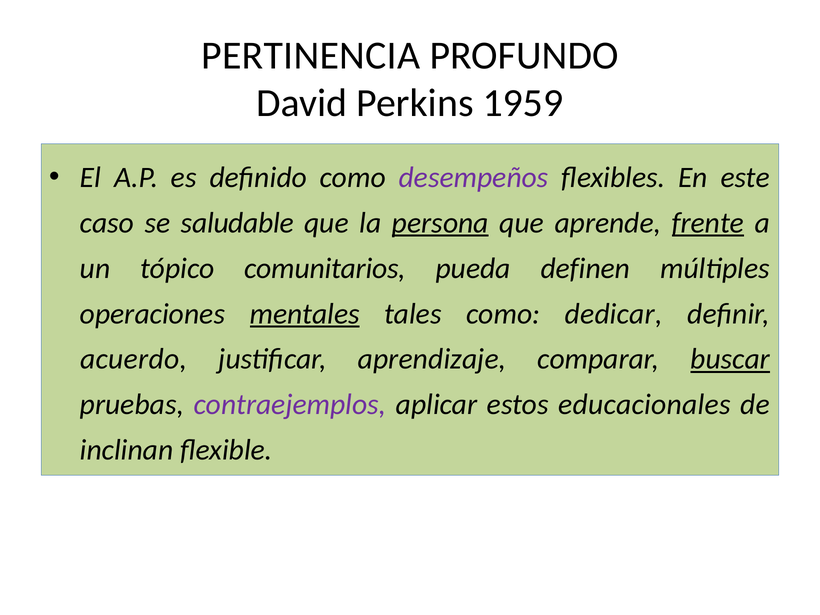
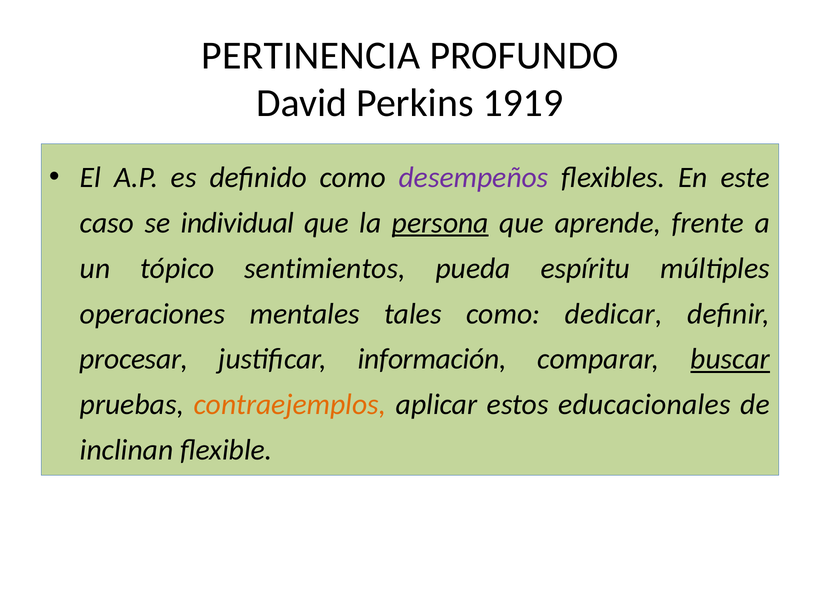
1959: 1959 -> 1919
saludable: saludable -> individual
frente underline: present -> none
comunitarios: comunitarios -> sentimientos
definen: definen -> espíritu
mentales underline: present -> none
acuerdo: acuerdo -> procesar
aprendizaje: aprendizaje -> información
contraejemplos colour: purple -> orange
